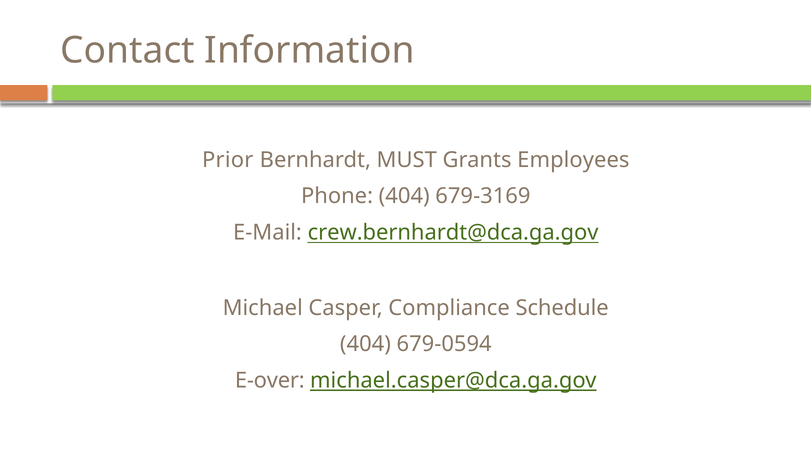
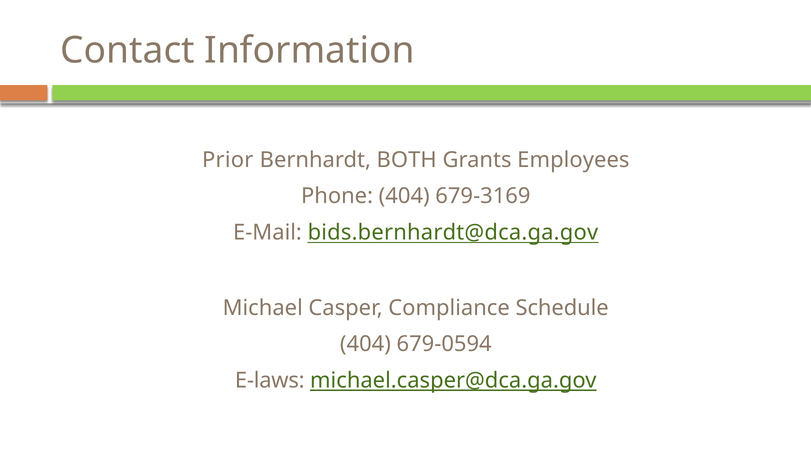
MUST: MUST -> BOTH
crew.bernhardt@dca.ga.gov: crew.bernhardt@dca.ga.gov -> bids.bernhardt@dca.ga.gov
E-over: E-over -> E-laws
